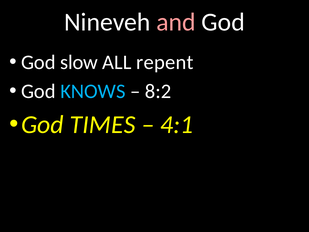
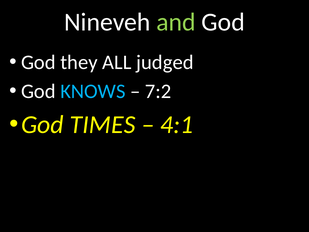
and colour: pink -> light green
slow: slow -> they
repent: repent -> judged
8:2: 8:2 -> 7:2
